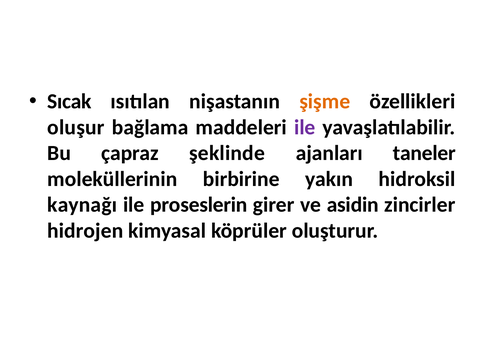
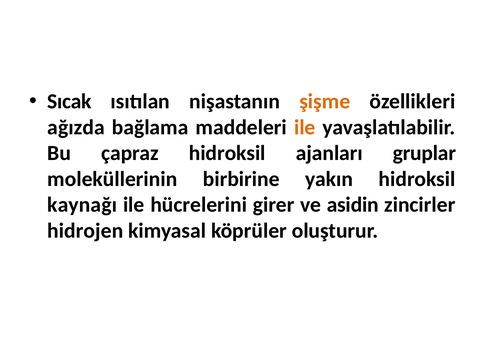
oluşur: oluşur -> ağızda
ile at (305, 128) colour: purple -> orange
çapraz şeklinde: şeklinde -> hidroksil
taneler: taneler -> gruplar
proseslerin: proseslerin -> hücrelerini
